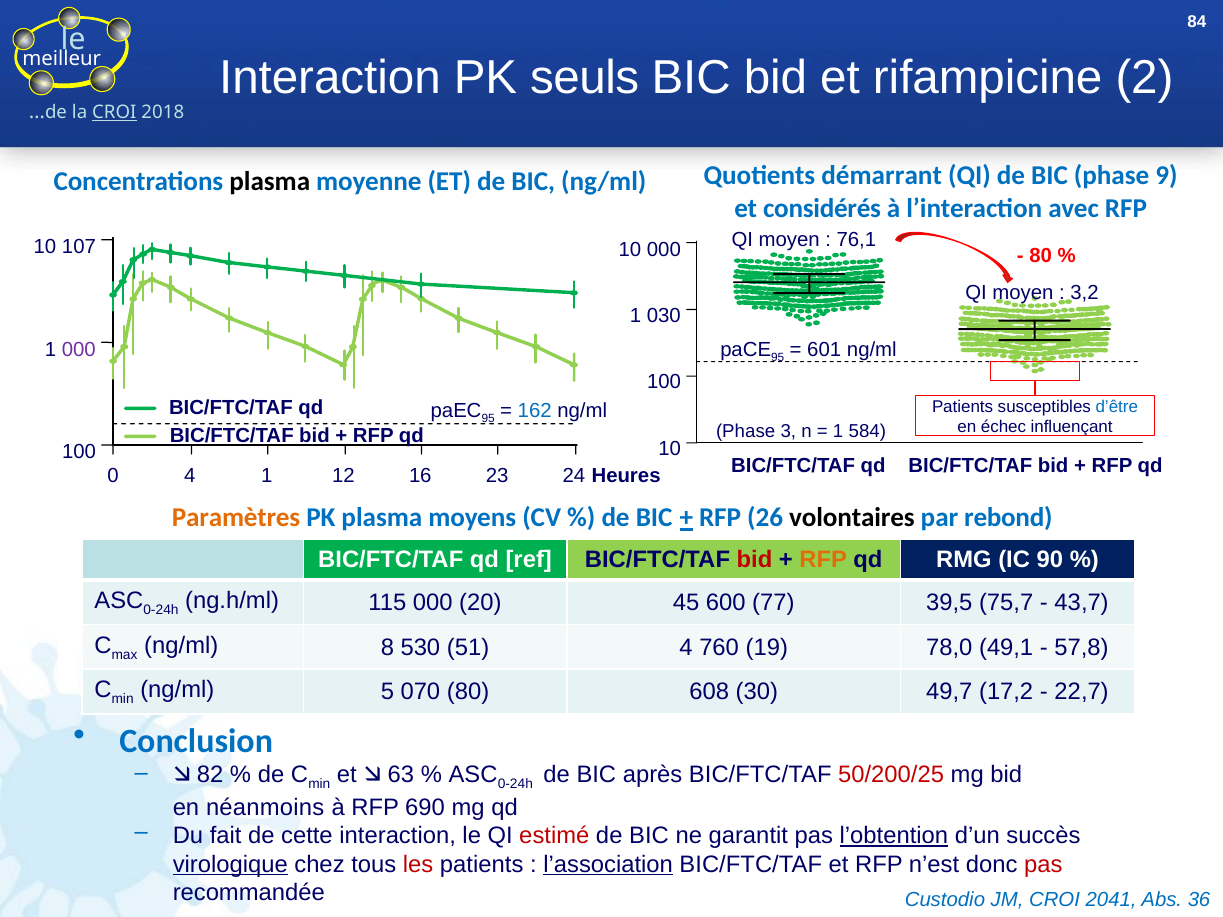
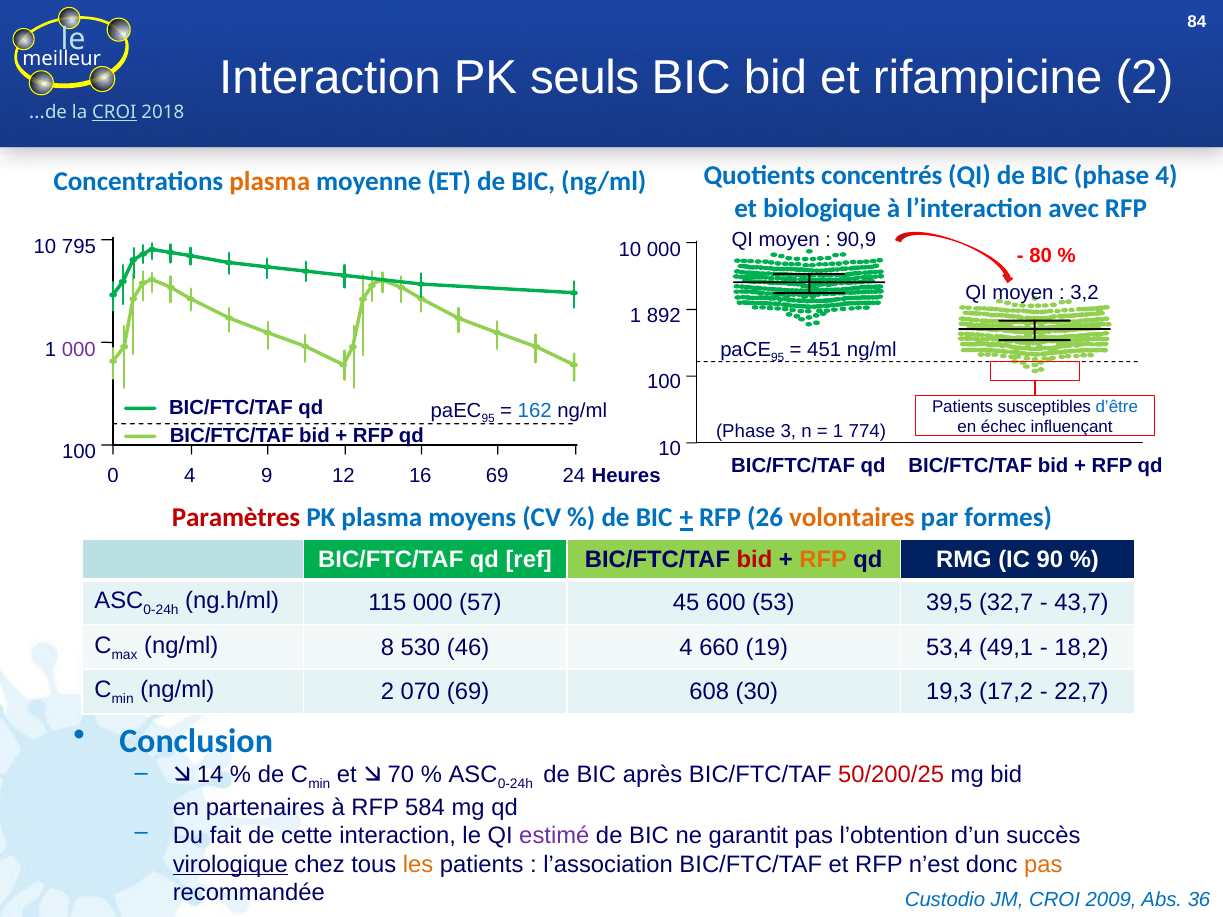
plasma at (270, 181) colour: black -> orange
démarrant: démarrant -> concentrés
phase 9: 9 -> 4
considérés: considérés -> biologique
76,1: 76,1 -> 90,9
107: 107 -> 795
030: 030 -> 892
601: 601 -> 451
584: 584 -> 774
4 1: 1 -> 9
16 23: 23 -> 69
Paramètres colour: orange -> red
volontaires colour: black -> orange
rebond: rebond -> formes
20: 20 -> 57
77: 77 -> 53
75,7: 75,7 -> 32,7
51: 51 -> 46
760: 760 -> 660
78,0: 78,0 -> 53,4
57,8: 57,8 -> 18,2
ng/ml 5: 5 -> 2
070 80: 80 -> 69
49,7: 49,7 -> 19,3
82: 82 -> 14
63: 63 -> 70
néanmoins: néanmoins -> partenaires
690: 690 -> 584
estimé colour: red -> purple
l’obtention underline: present -> none
les colour: red -> orange
l’association underline: present -> none
pas at (1043, 865) colour: red -> orange
2041: 2041 -> 2009
